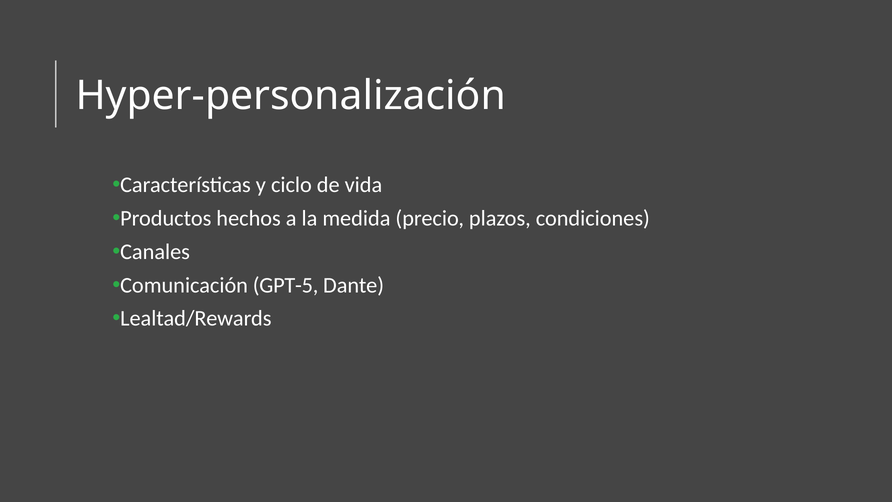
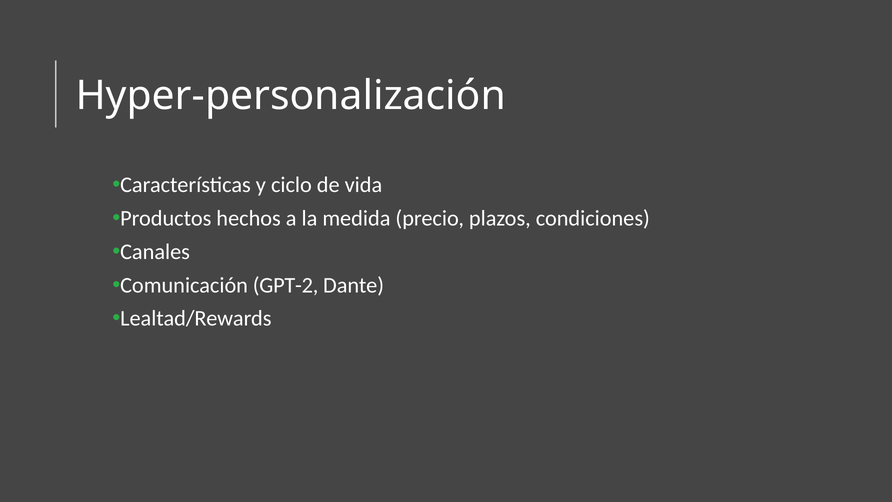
GPT-5: GPT-5 -> GPT-2
